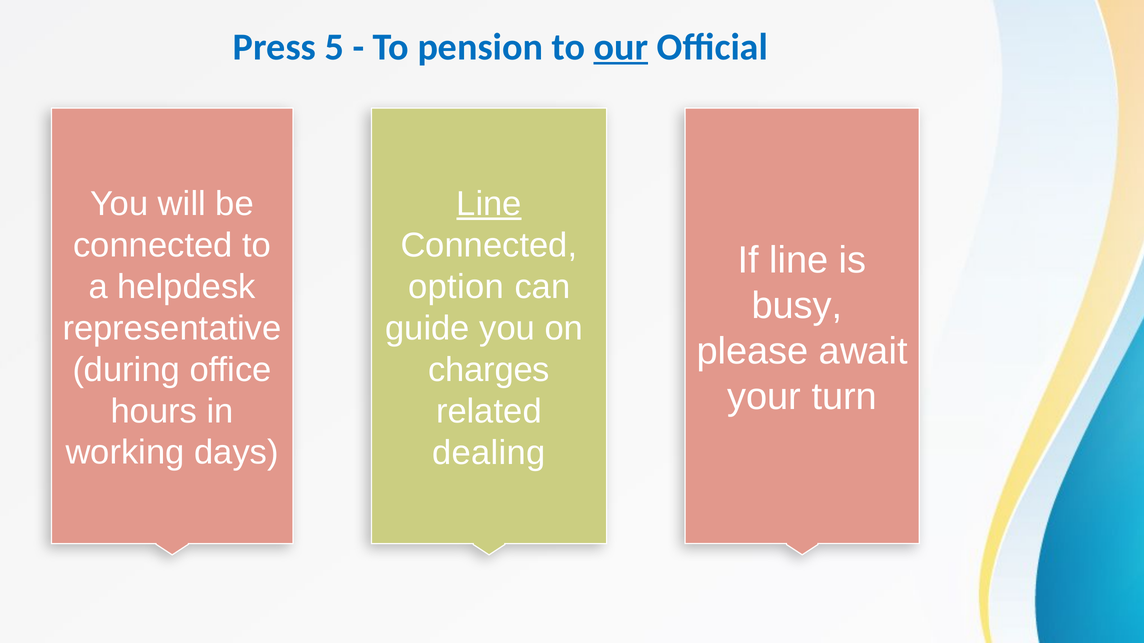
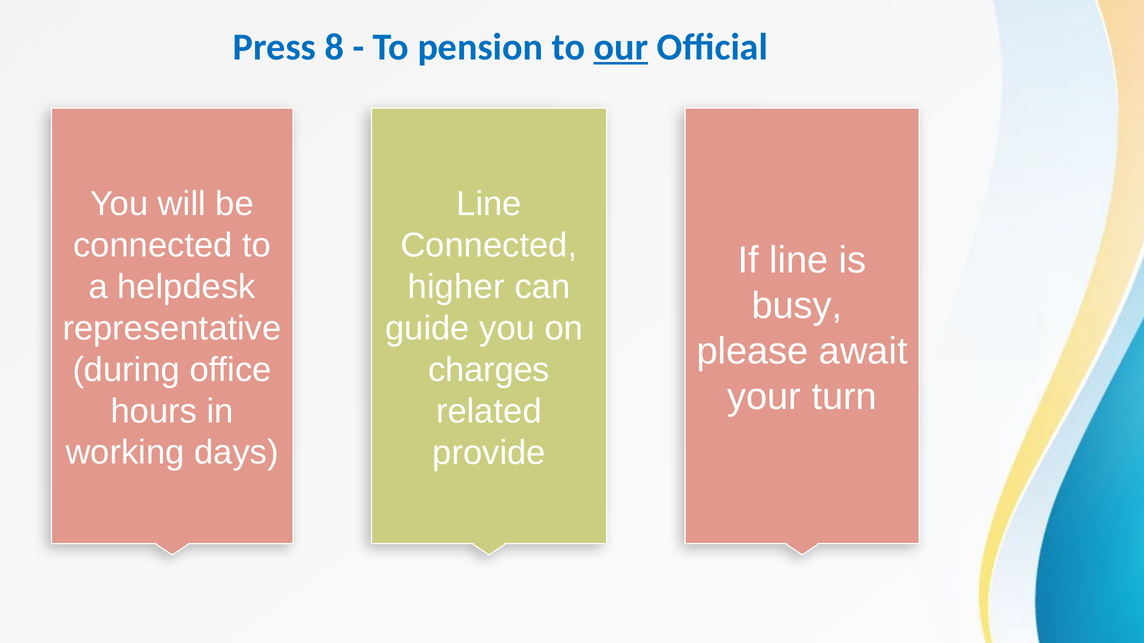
5: 5 -> 8
Line at (489, 204) underline: present -> none
option: option -> higher
dealing: dealing -> provide
